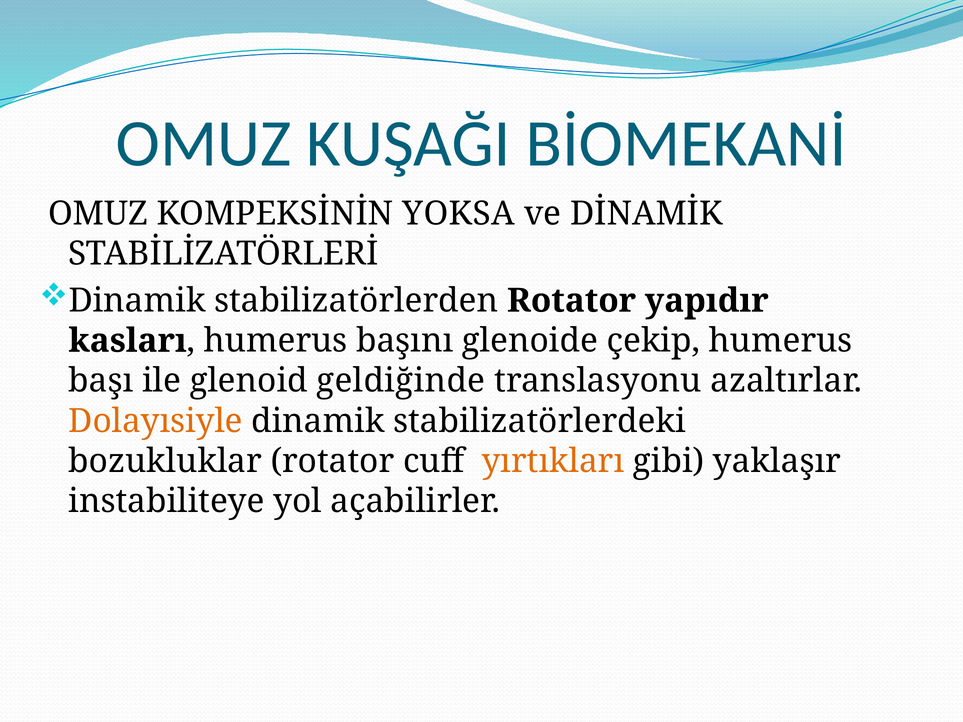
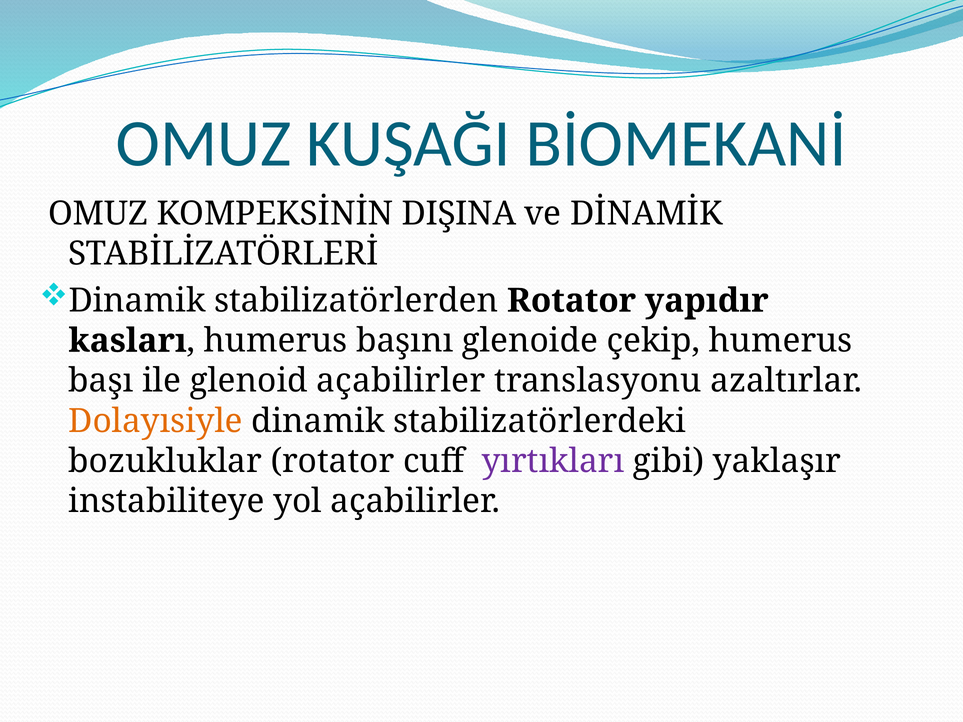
YOKSA: YOKSA -> DIŞINA
glenoid geldiğinde: geldiğinde -> açabilirler
yırtıkları colour: orange -> purple
